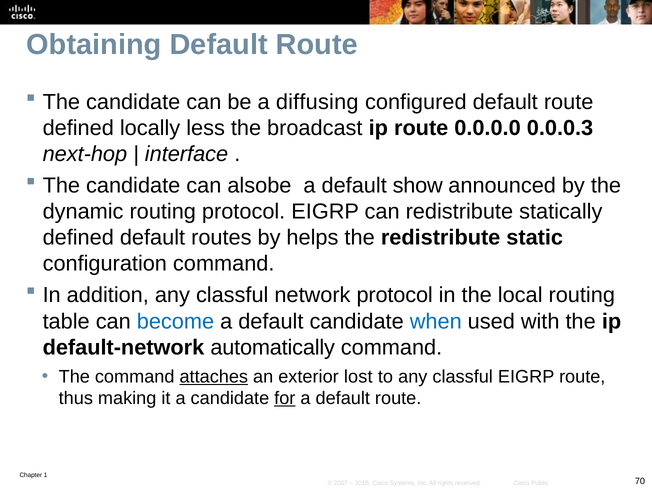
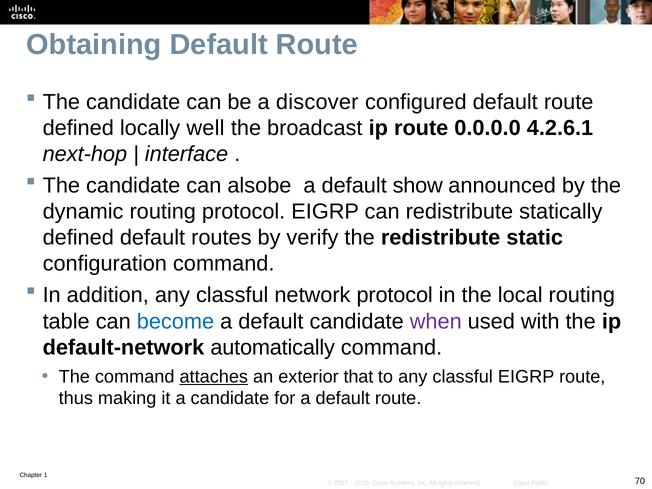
diffusing: diffusing -> discover
less: less -> well
0.0.0.3: 0.0.0.3 -> 4.2.6.1
helps: helps -> verify
when colour: blue -> purple
lost: lost -> that
for underline: present -> none
